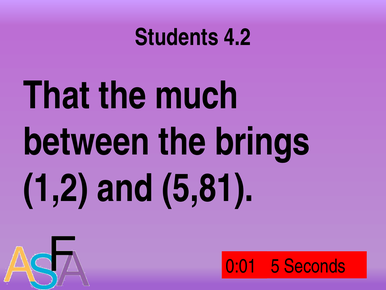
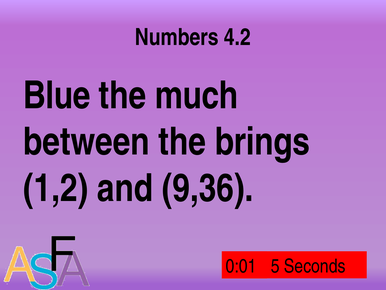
Students: Students -> Numbers
That: That -> Blue
5,81: 5,81 -> 9,36
